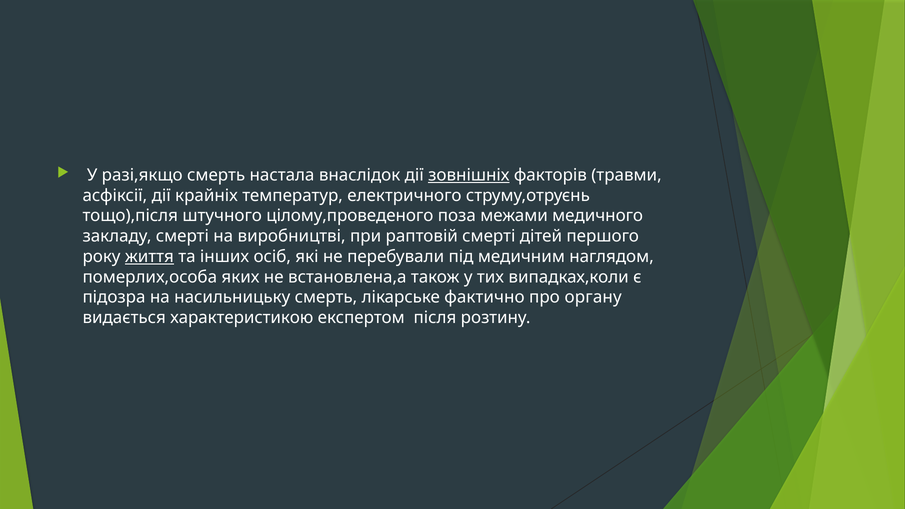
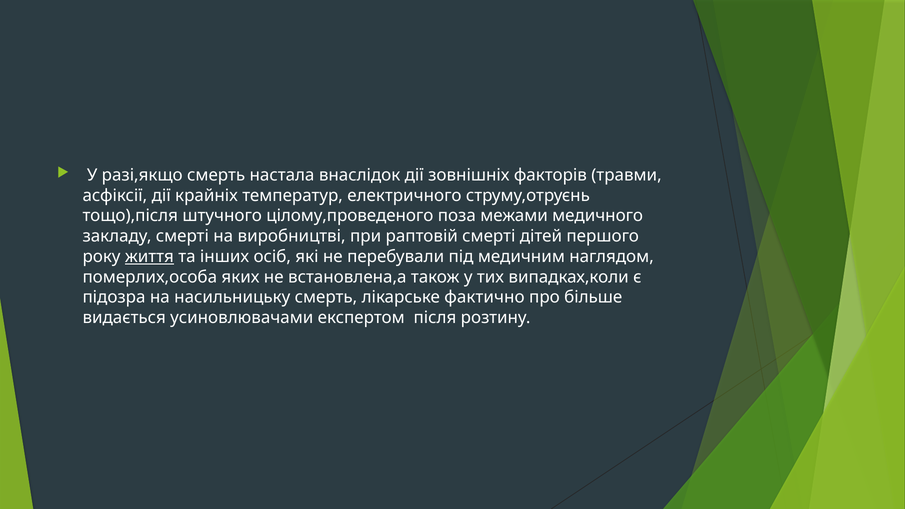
зовнішніх underline: present -> none
органу: органу -> більше
характеристикою: характеристикою -> усиновлювачами
